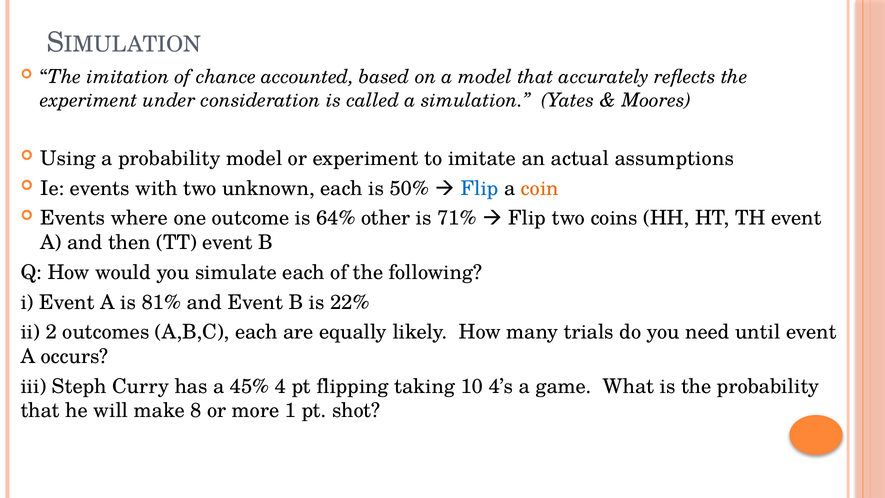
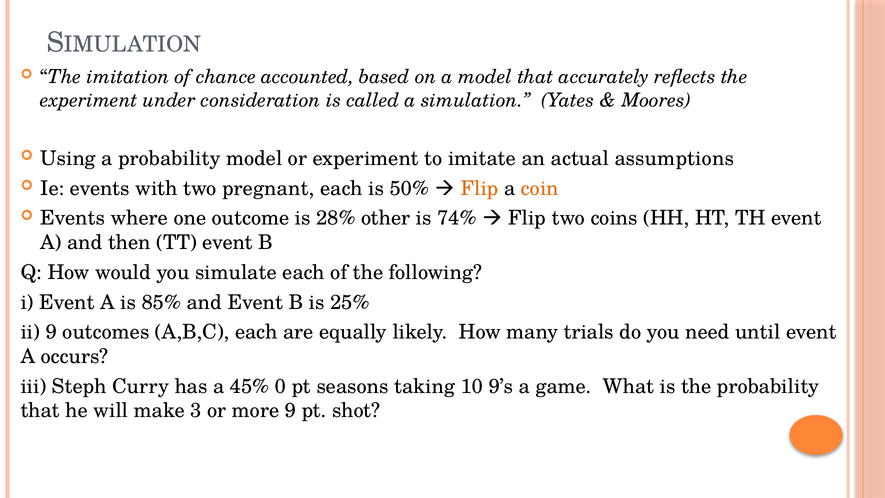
unknown: unknown -> pregnant
Flip at (480, 188) colour: blue -> orange
64%: 64% -> 28%
71%: 71% -> 74%
81%: 81% -> 85%
22%: 22% -> 25%
ii 2: 2 -> 9
4: 4 -> 0
flipping: flipping -> seasons
4’s: 4’s -> 9’s
8: 8 -> 3
more 1: 1 -> 9
